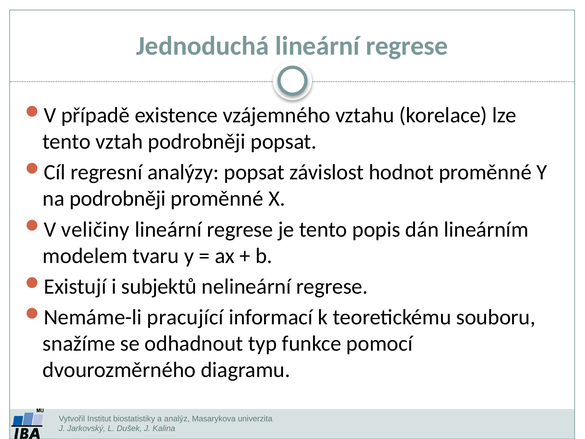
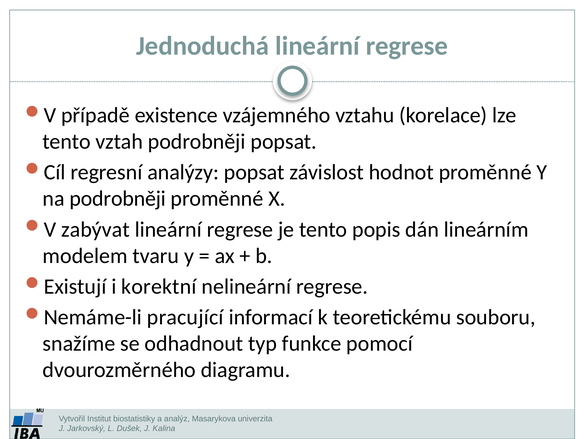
veličiny: veličiny -> zabývat
subjektů: subjektů -> korektní
